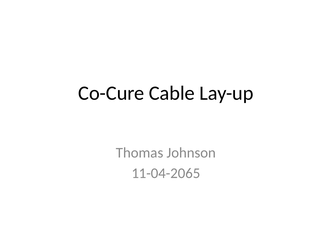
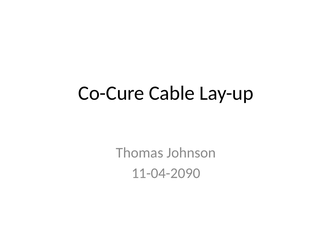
11-04-2065: 11-04-2065 -> 11-04-2090
